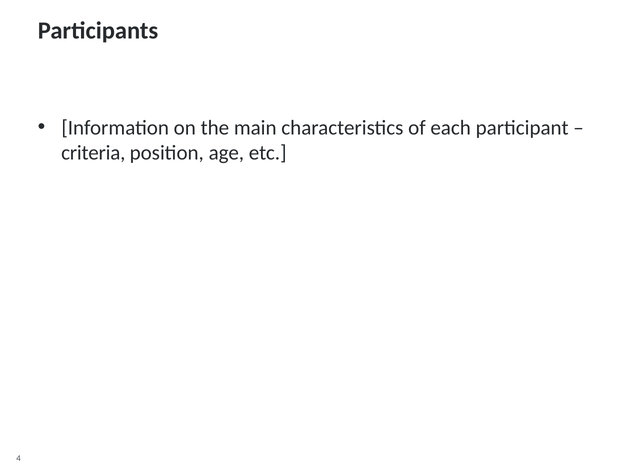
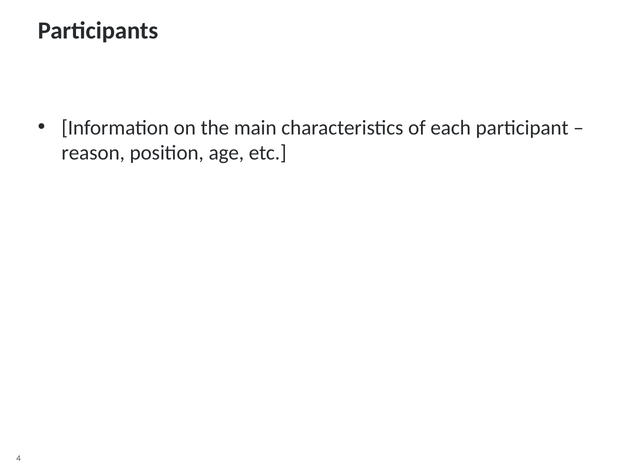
criteria: criteria -> reason
